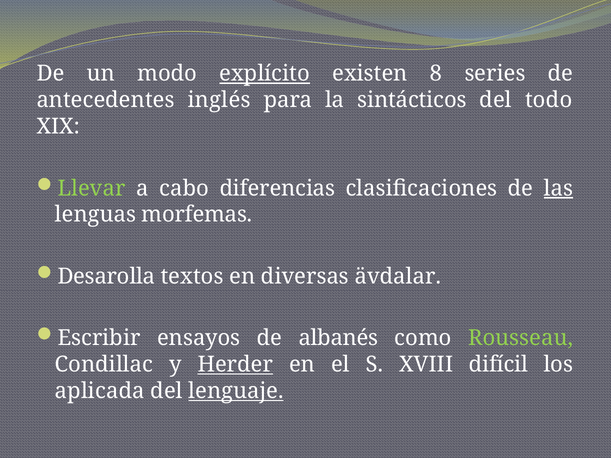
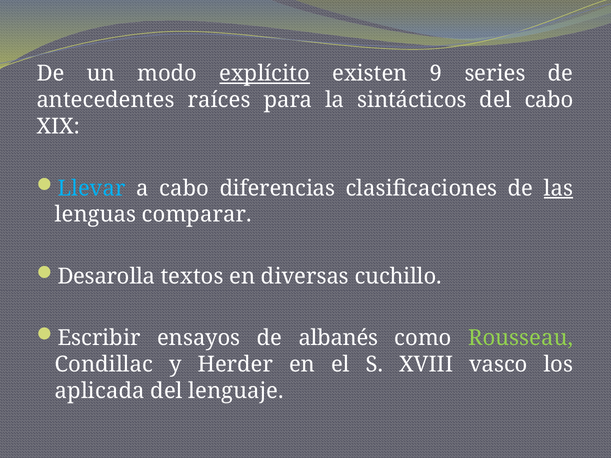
8: 8 -> 9
inglés: inglés -> raíces
del todo: todo -> cabo
Llevar colour: light green -> light blue
morfemas: morfemas -> comparar
ävdalar: ävdalar -> cuchillo
Herder underline: present -> none
difícil: difícil -> vasco
lenguaje underline: present -> none
